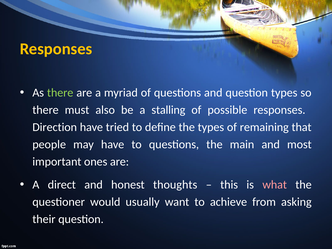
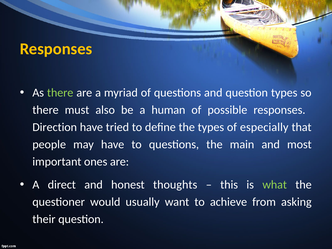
stalling: stalling -> human
remaining: remaining -> especially
what colour: pink -> light green
